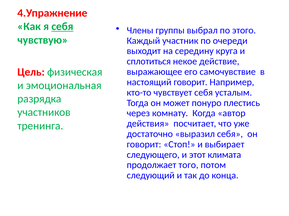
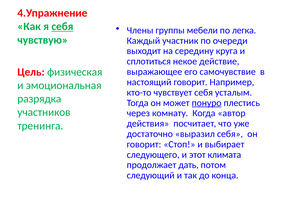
выбрал: выбрал -> мебели
этого: этого -> легка
понуро underline: none -> present
того: того -> дать
